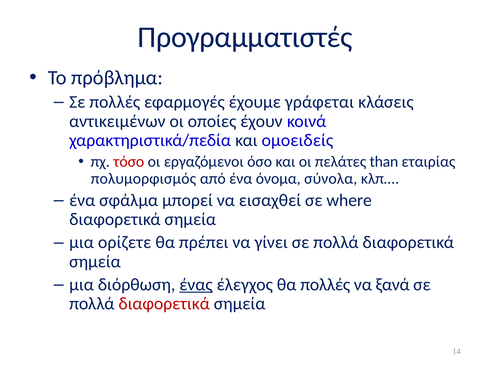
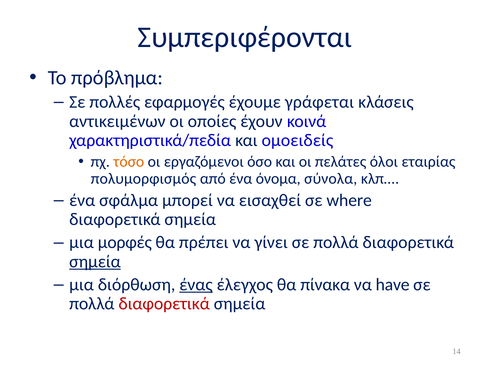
Προγραμματιστές: Προγραμματιστές -> Συμπεριφέρονται
τόσο colour: red -> orange
than: than -> όλοι
ορίζετε: ορίζετε -> μορφές
σημεία at (95, 261) underline: none -> present
θα πολλές: πολλές -> πίνακα
ξανά: ξανά -> have
